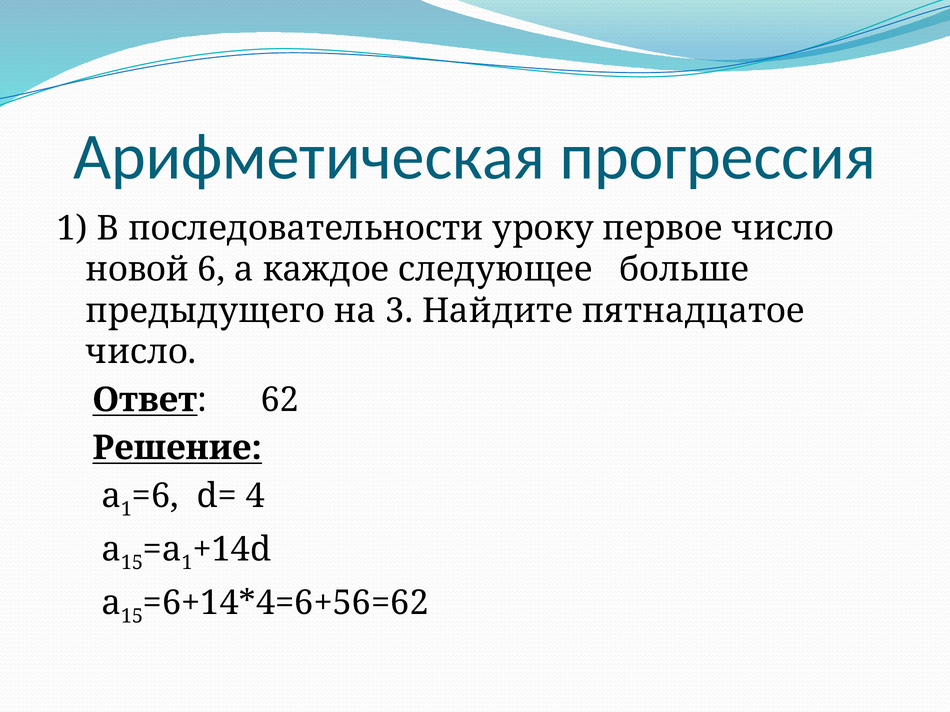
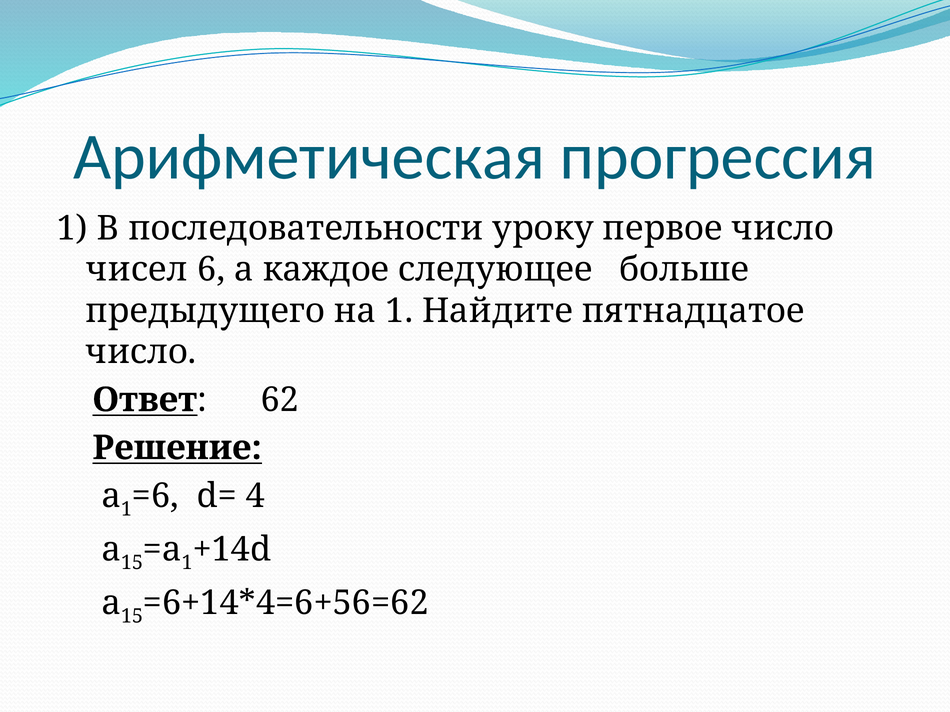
новой: новой -> чисел
на 3: 3 -> 1
